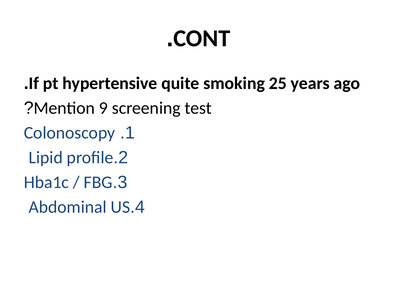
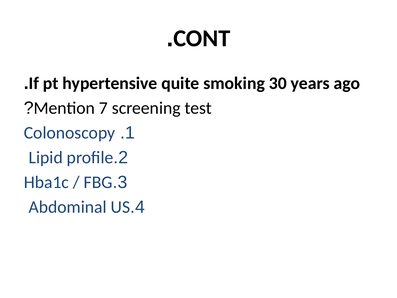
25: 25 -> 30
9: 9 -> 7
